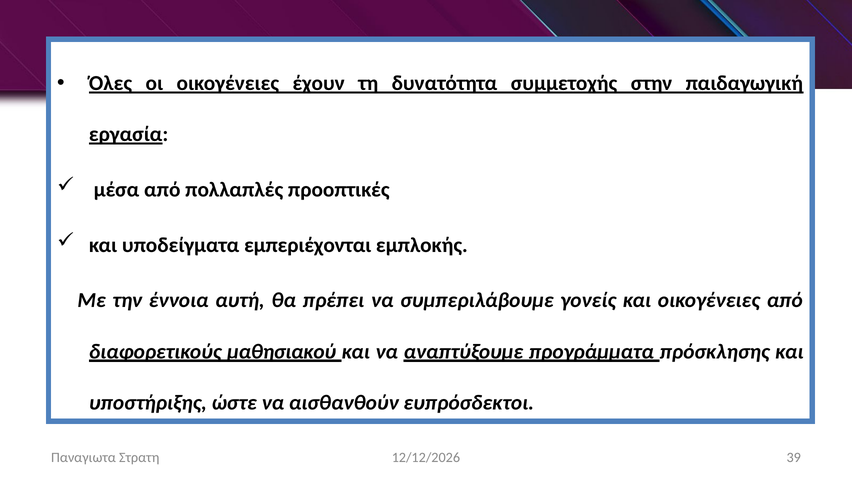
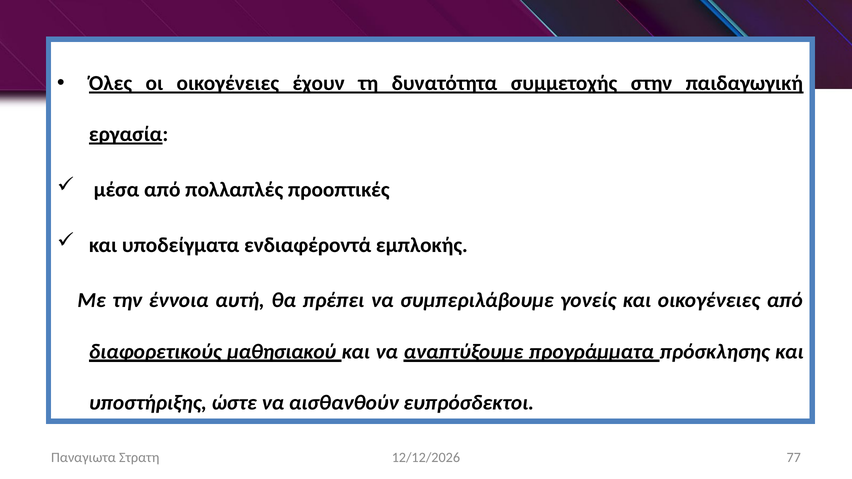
εμπεριέχονται: εμπεριέχονται -> ενδιαφέροντά
39: 39 -> 77
